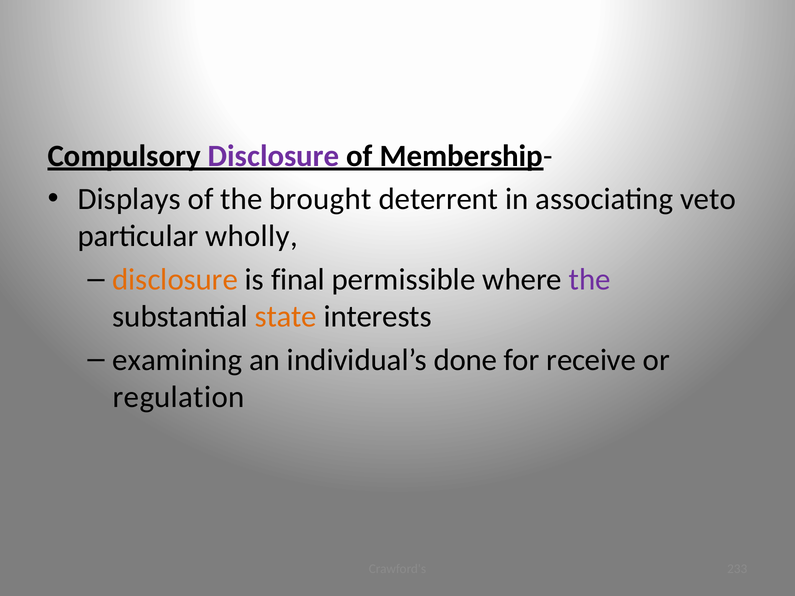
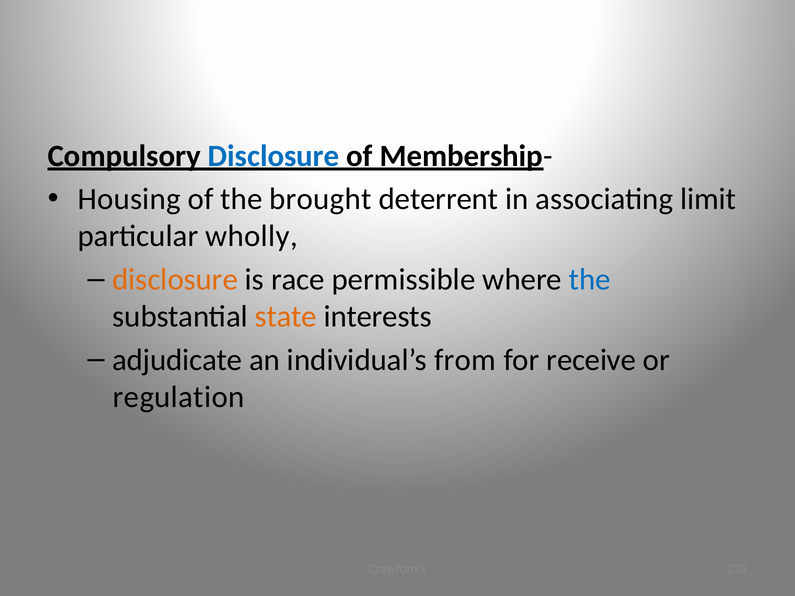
Disclosure at (274, 156) colour: purple -> blue
Displays: Displays -> Housing
veto: veto -> limit
final: final -> race
the at (590, 280) colour: purple -> blue
examining: examining -> adjudicate
done: done -> from
